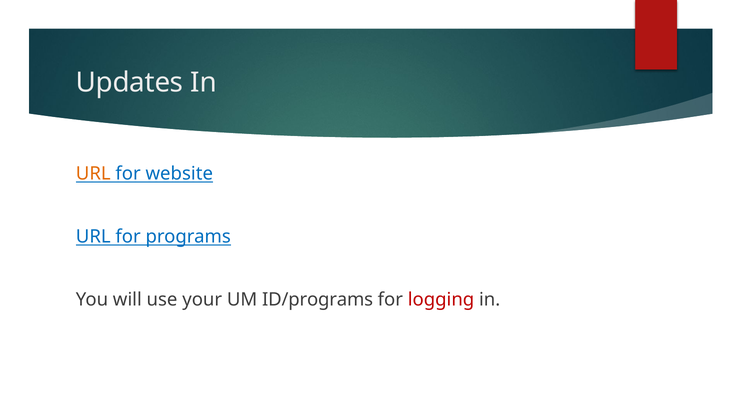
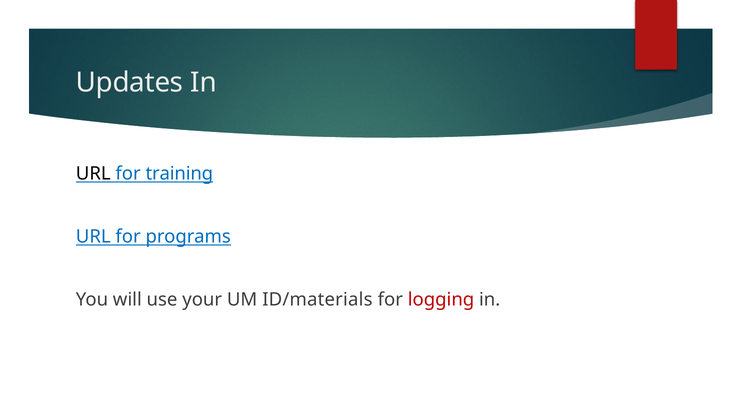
URL at (93, 174) colour: orange -> black
website: website -> training
ID/programs: ID/programs -> ID/materials
